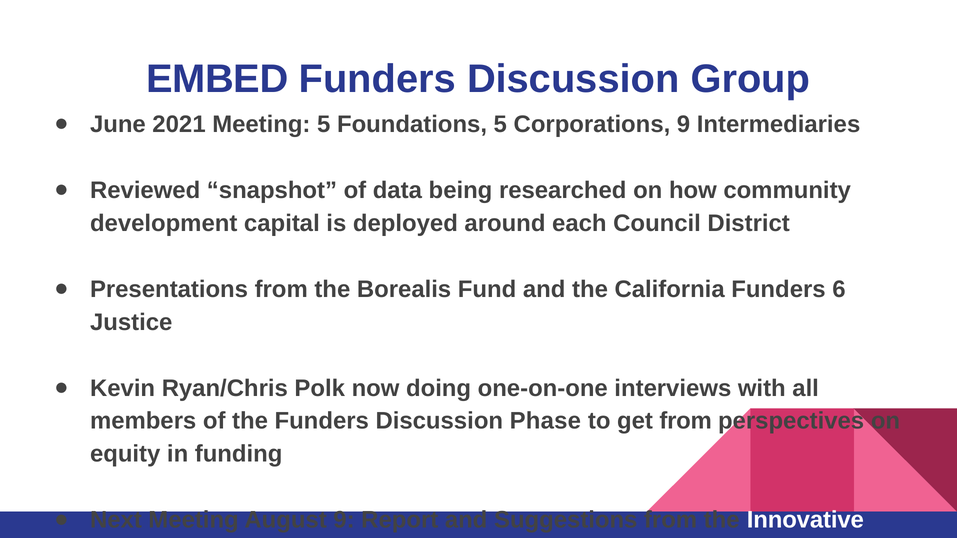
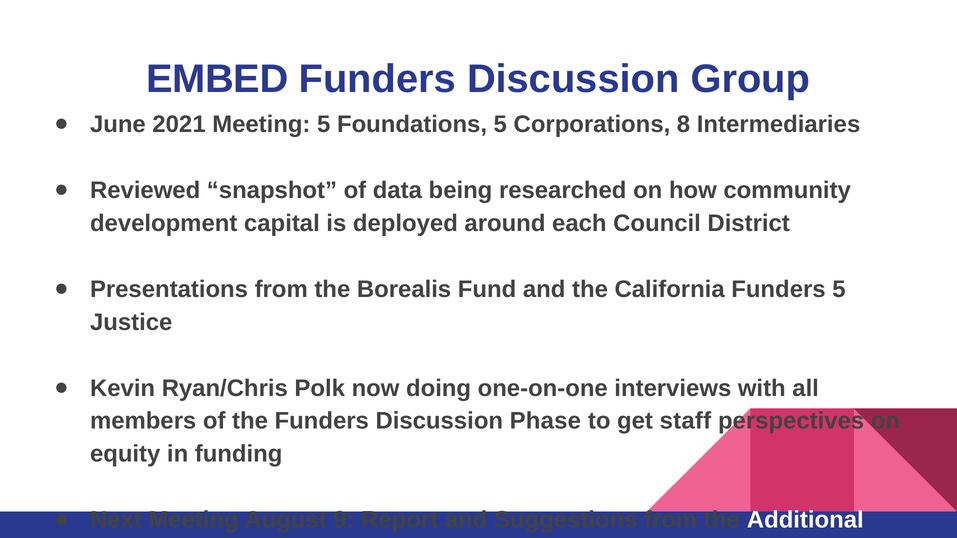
Corporations 9: 9 -> 8
Funders 6: 6 -> 5
get from: from -> staff
Innovative: Innovative -> Additional
